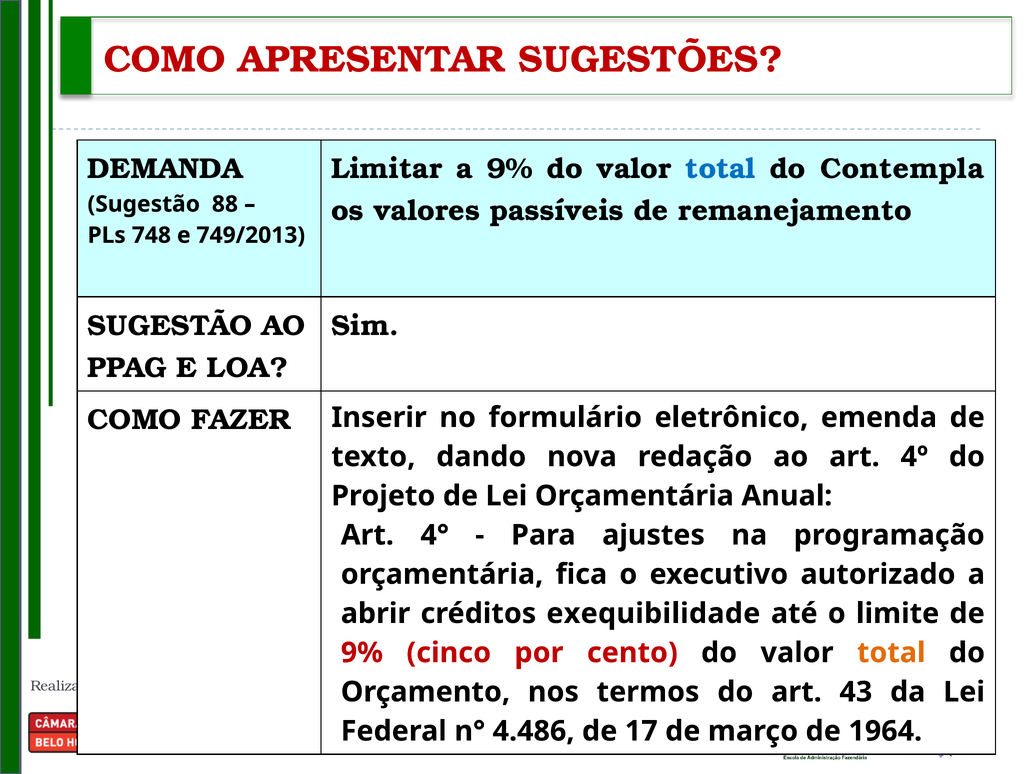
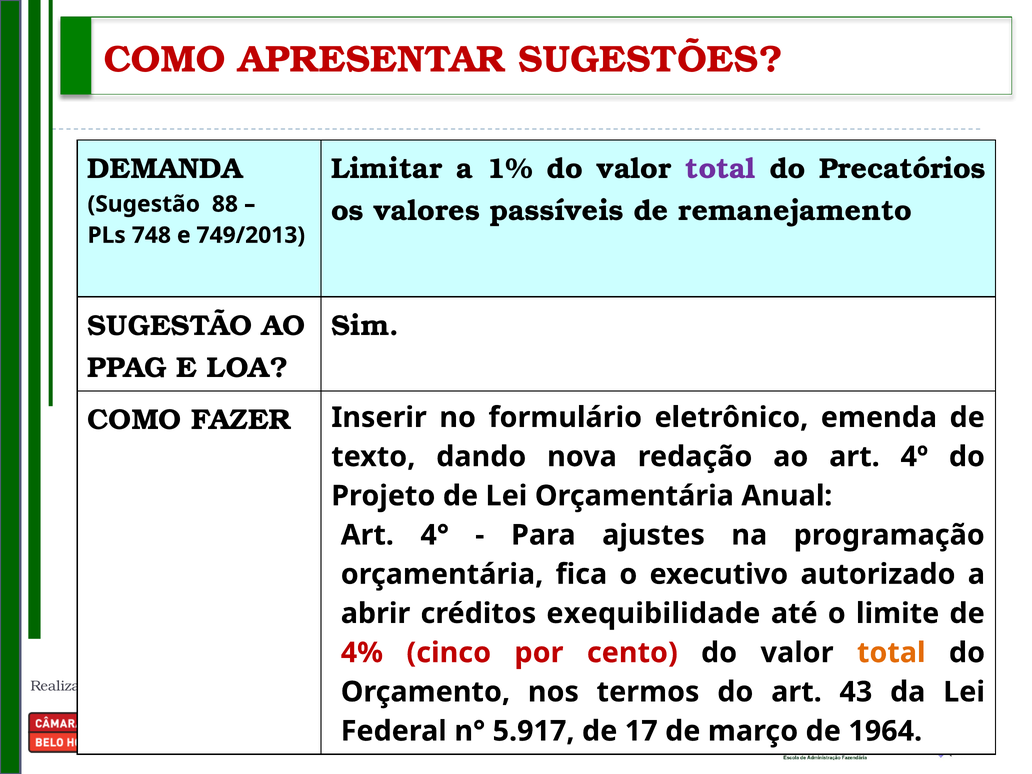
a 9%: 9% -> 1%
total at (721, 169) colour: blue -> purple
Contempla: Contempla -> Precatórios
9% at (362, 653): 9% -> 4%
4.486: 4.486 -> 5.917
